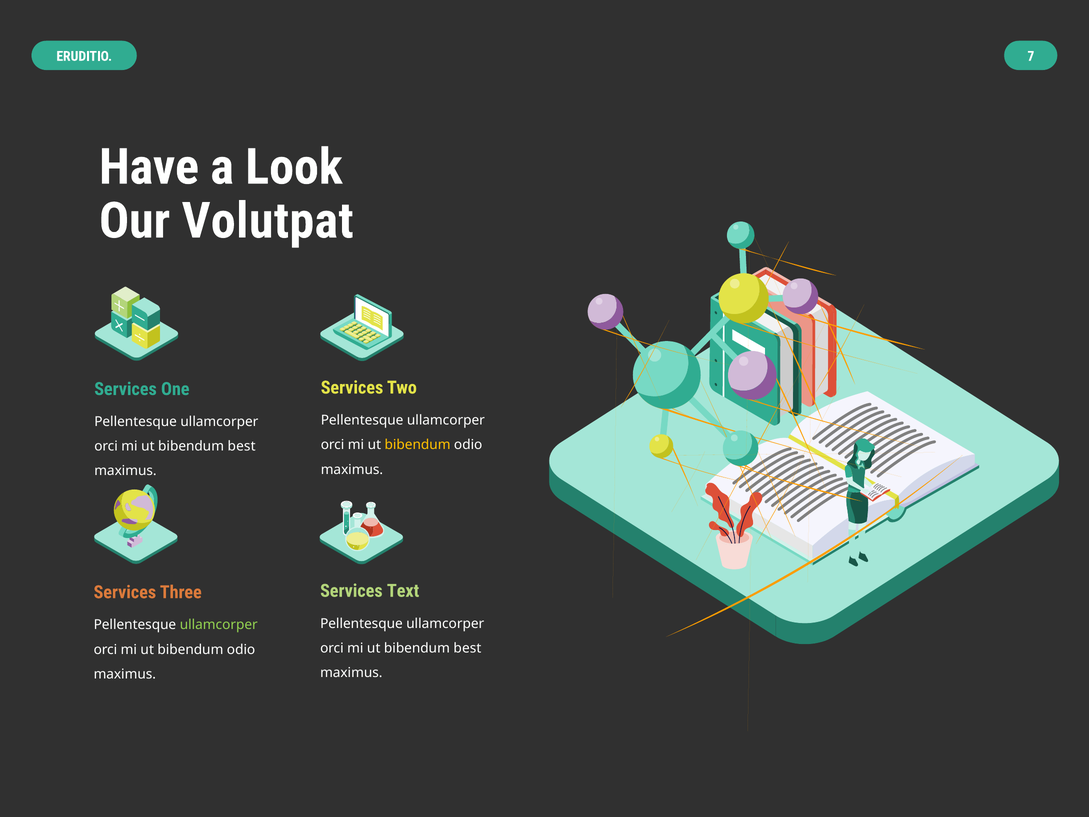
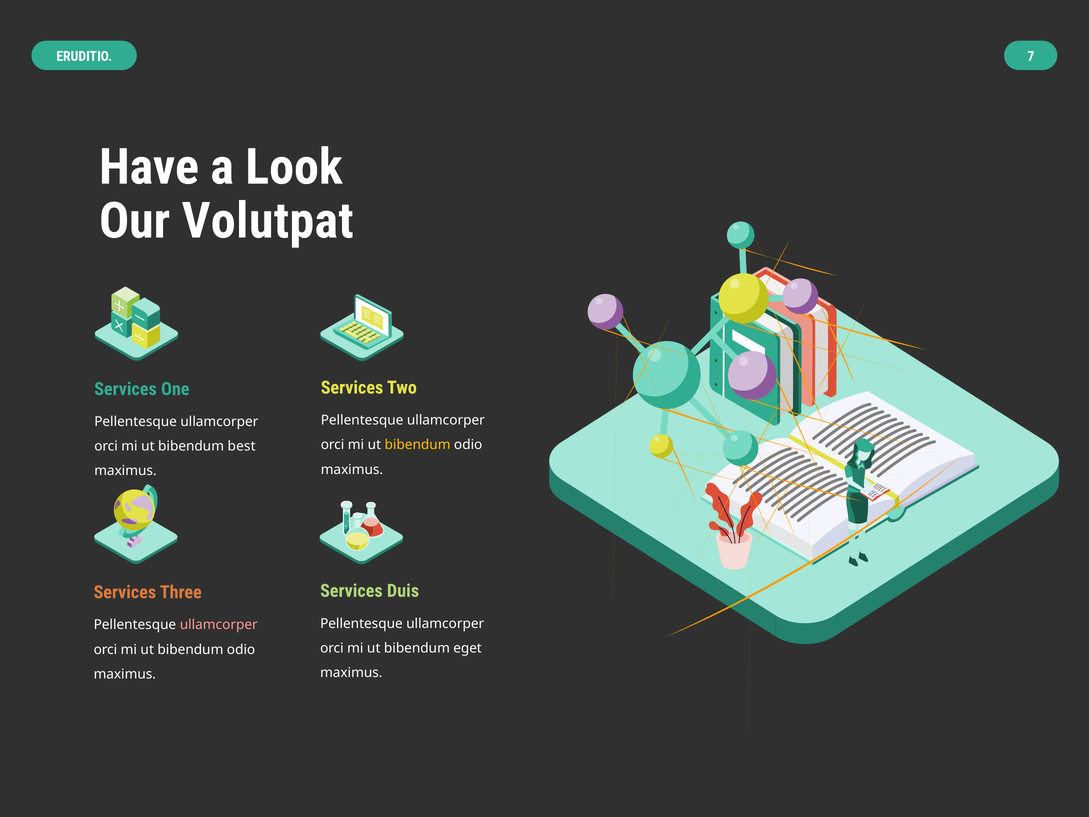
Text: Text -> Duis
ullamcorper at (219, 625) colour: light green -> pink
best at (467, 648): best -> eget
